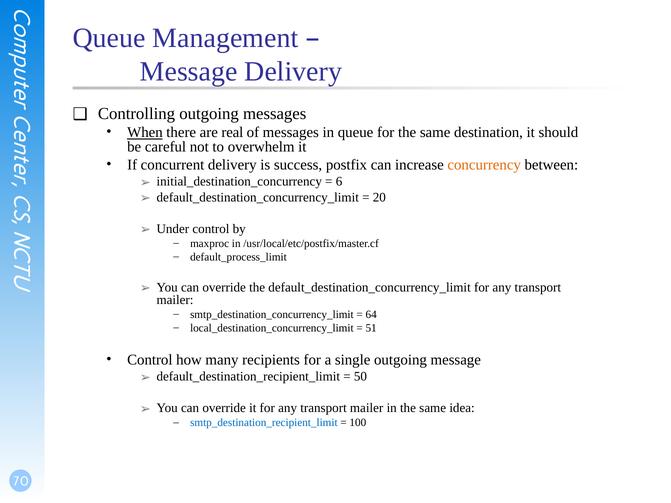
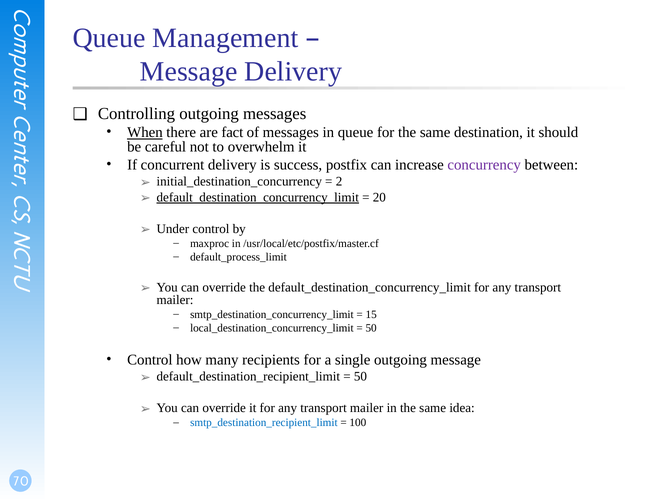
real: real -> fact
concurrency colour: orange -> purple
6: 6 -> 2
default_destination_concurrency_limit at (258, 198) underline: none -> present
64: 64 -> 15
51 at (371, 328): 51 -> 50
